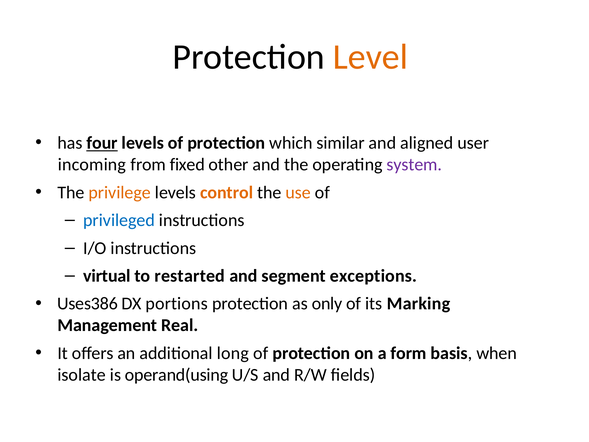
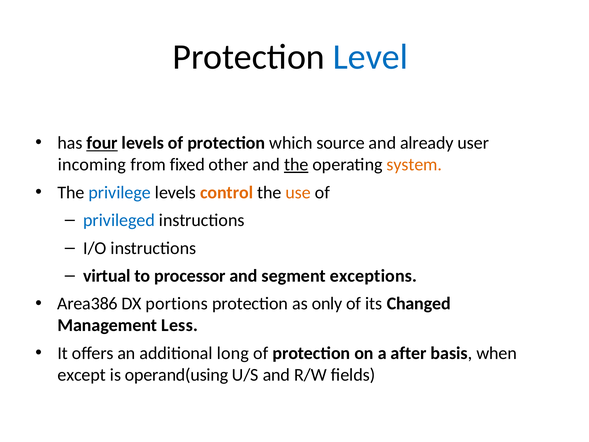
Level colour: orange -> blue
similar: similar -> source
aligned: aligned -> already
the at (296, 165) underline: none -> present
system colour: purple -> orange
privilege colour: orange -> blue
restarted: restarted -> processor
Uses386: Uses386 -> Area386
Marking: Marking -> Changed
Real: Real -> Less
form: form -> after
isolate: isolate -> except
